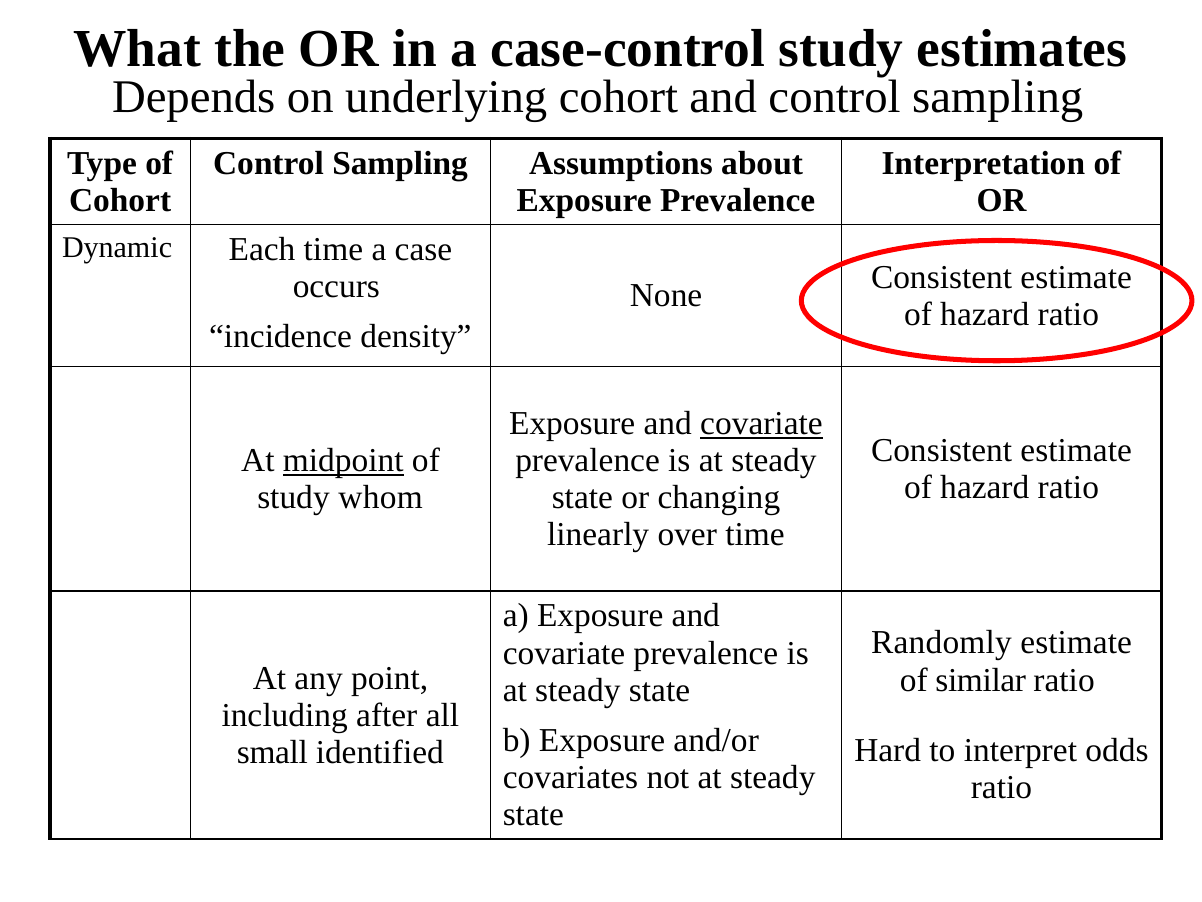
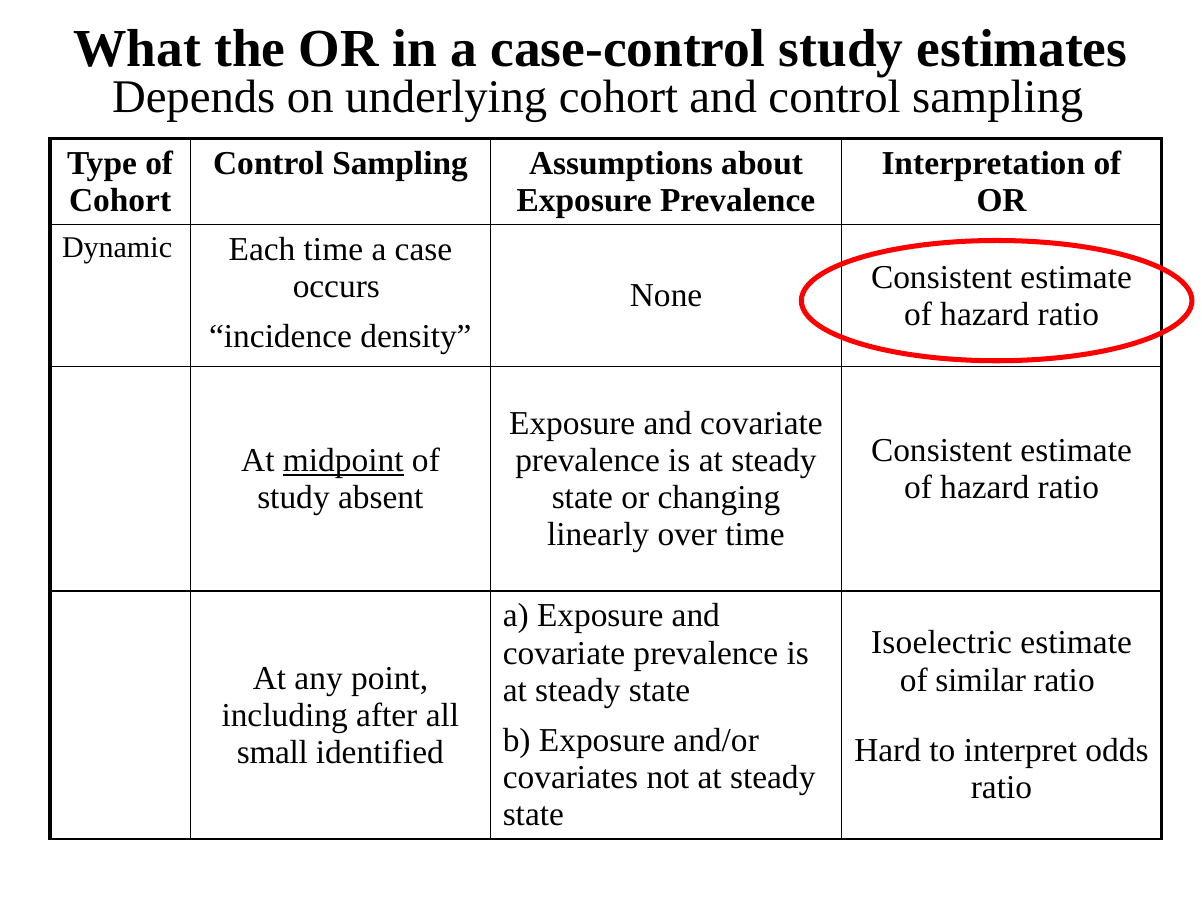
covariate at (761, 423) underline: present -> none
whom: whom -> absent
Randomly: Randomly -> Isoelectric
